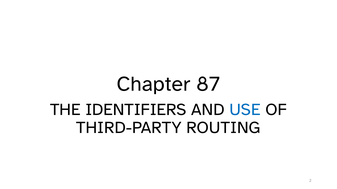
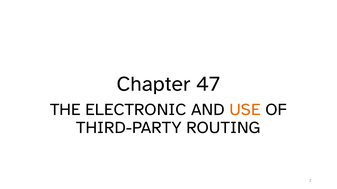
87: 87 -> 47
IDENTIFIERS: IDENTIFIERS -> ELECTRONIC
USE colour: blue -> orange
